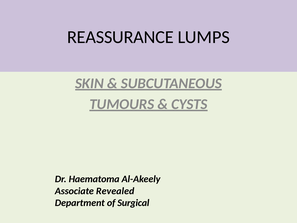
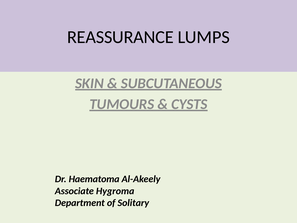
Revealed: Revealed -> Hygroma
Surgical: Surgical -> Solitary
